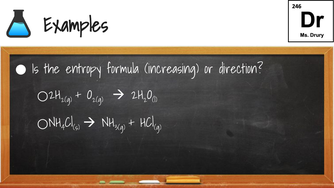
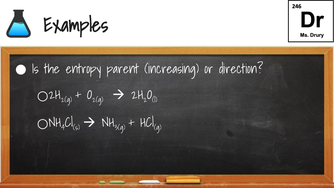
formula: formula -> parent
